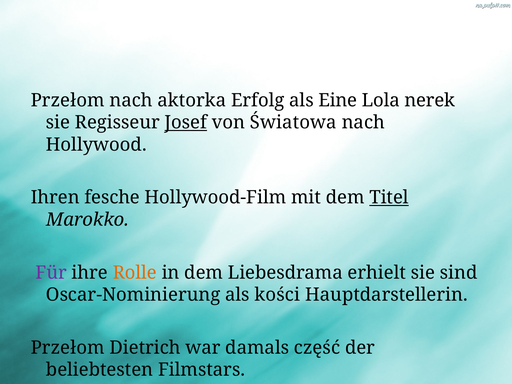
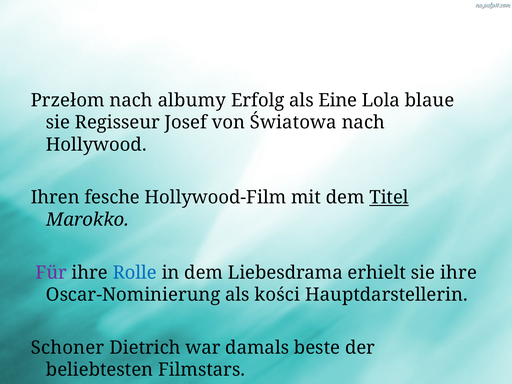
aktorka: aktorka -> albumy
nerek: nerek -> blaue
Josef underline: present -> none
Rolle colour: orange -> blue
sie sind: sind -> ihre
Przełom at (68, 348): Przełom -> Schoner
część: część -> beste
